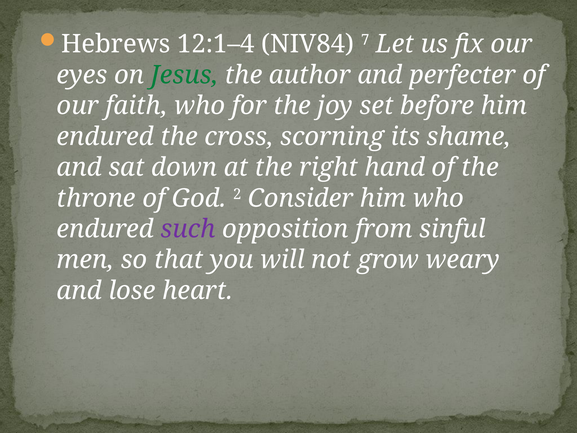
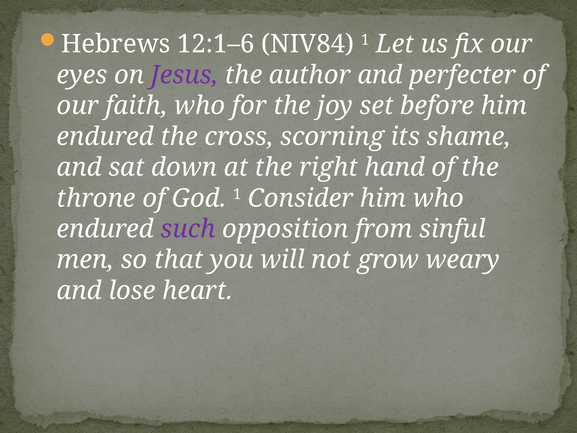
12:1–4: 12:1–4 -> 12:1–6
NIV84 7: 7 -> 1
Jesus colour: green -> purple
God 2: 2 -> 1
